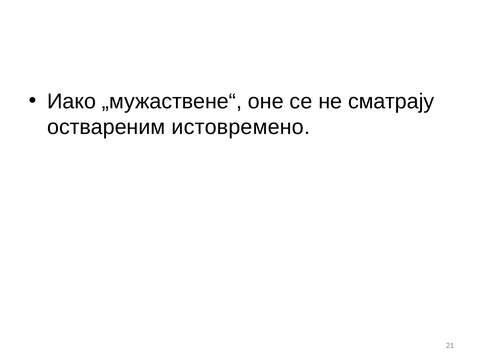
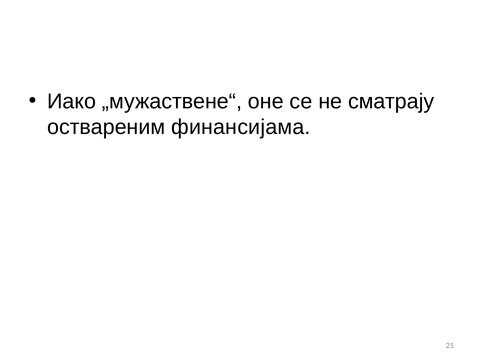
истовремено: истовремено -> финансијама
